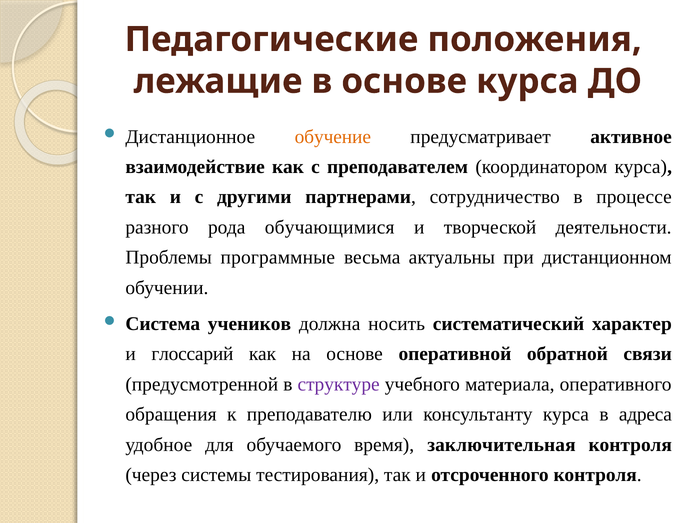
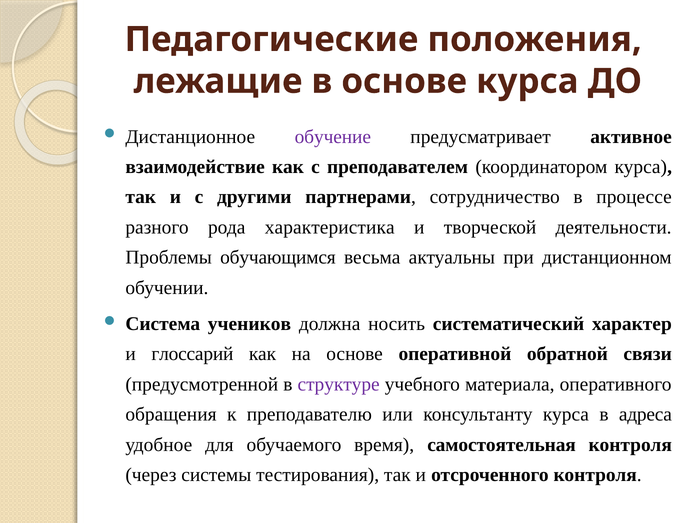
обучение colour: orange -> purple
обучающимися: обучающимися -> характеристика
программные: программные -> обучающимся
заключительная: заключительная -> самостоятельная
